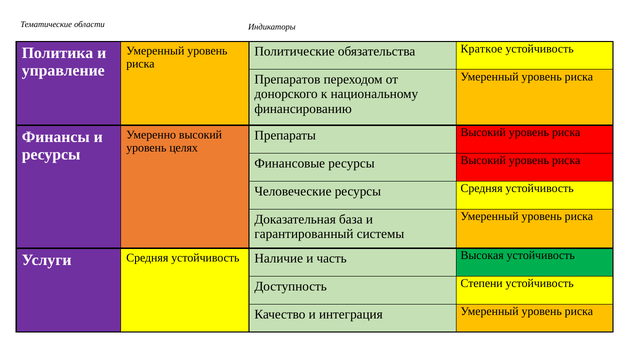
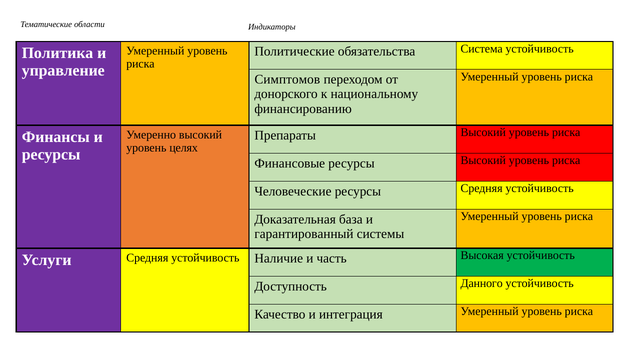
Краткое: Краткое -> Система
Препаратов: Препаратов -> Симптомов
Степени: Степени -> Данного
